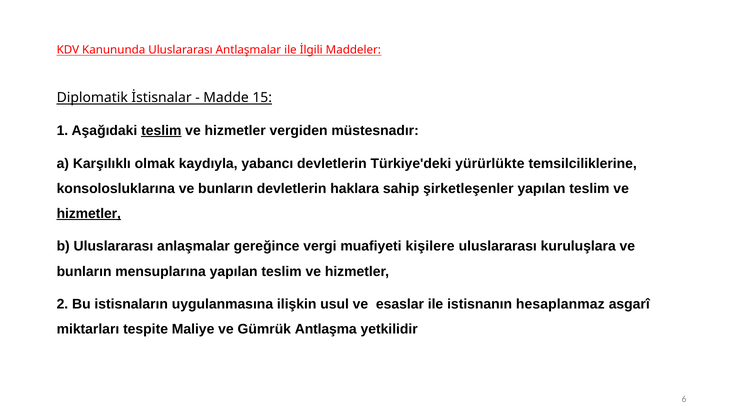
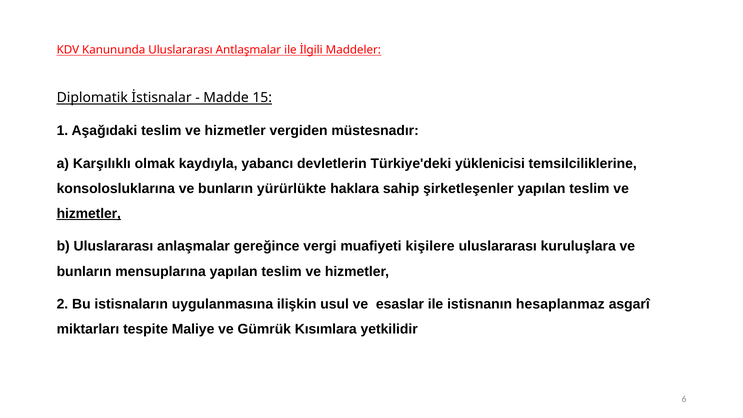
teslim at (161, 131) underline: present -> none
yürürlükte: yürürlükte -> yüklenicisi
bunların devletlerin: devletlerin -> yürürlükte
Antlaşma: Antlaşma -> Kısımlara
